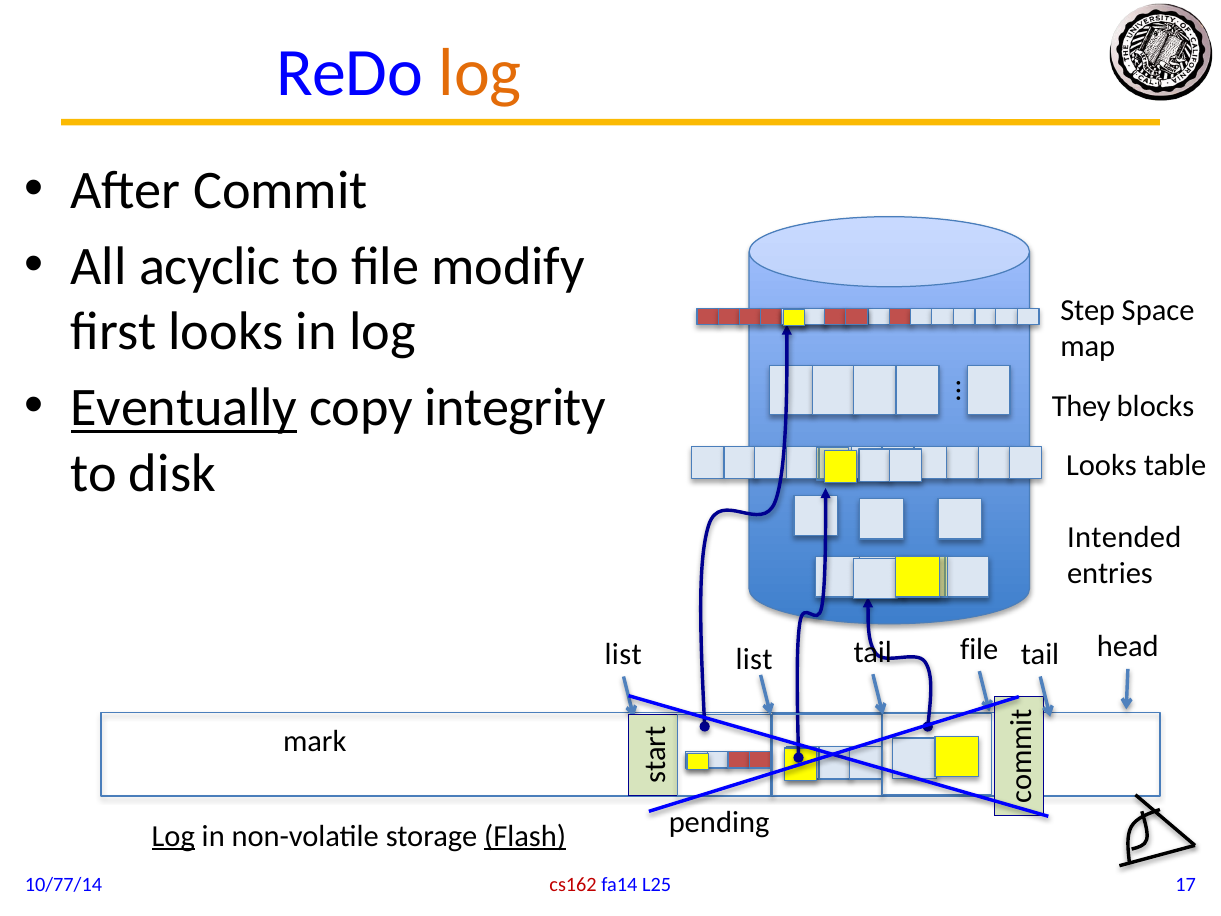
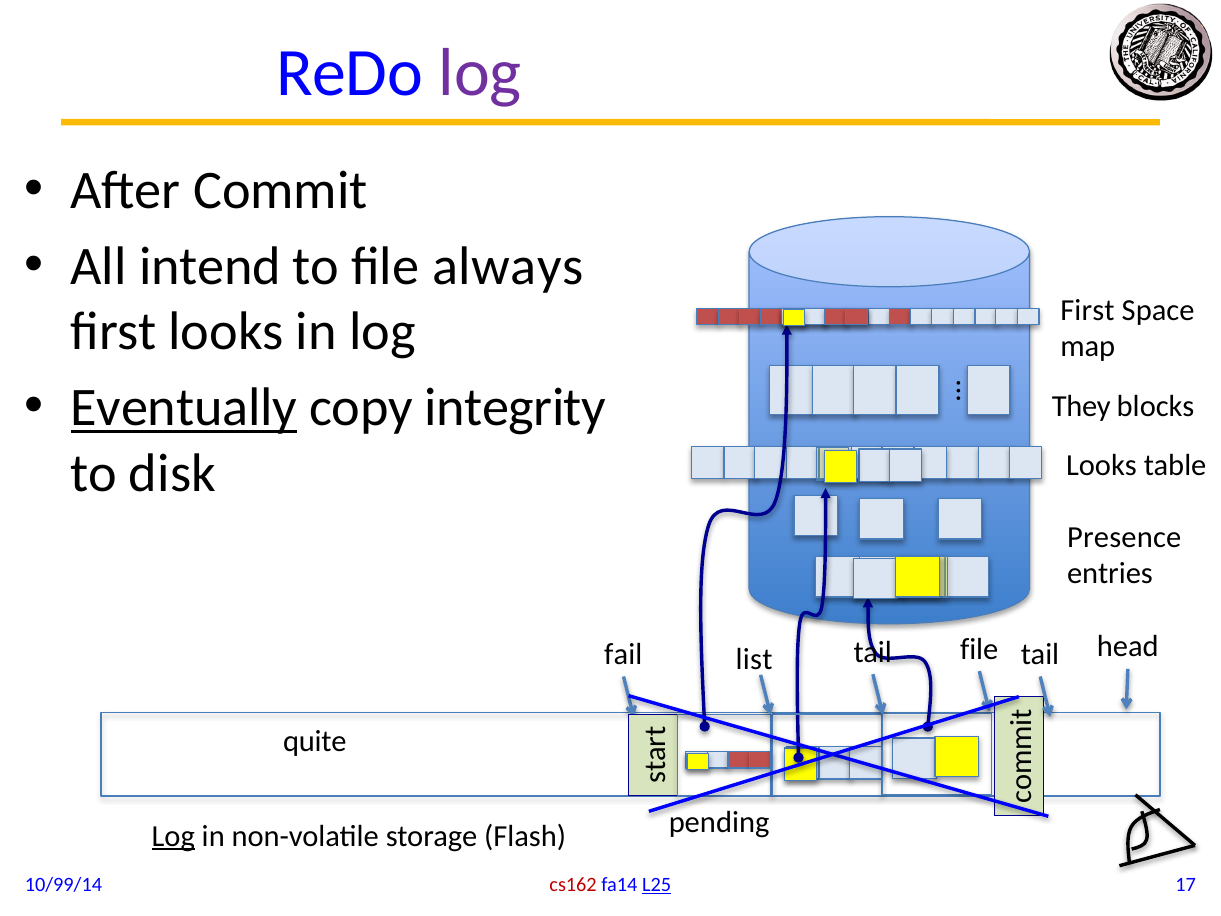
log at (480, 73) colour: orange -> purple
acyclic: acyclic -> intend
modify: modify -> always
Step at (1088, 310): Step -> First
Intended: Intended -> Presence
list at (623, 654): list -> fail
mark: mark -> quite
Flash underline: present -> none
L25 underline: none -> present
10/77/14: 10/77/14 -> 10/99/14
